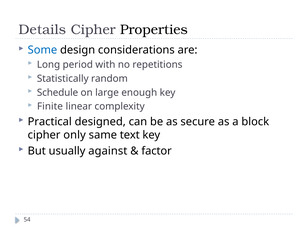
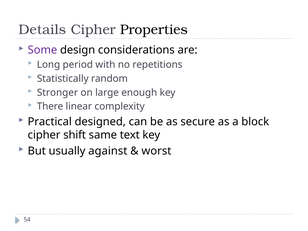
Some colour: blue -> purple
Schedule: Schedule -> Stronger
Finite: Finite -> There
only: only -> shift
factor: factor -> worst
